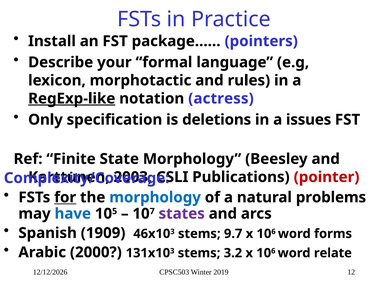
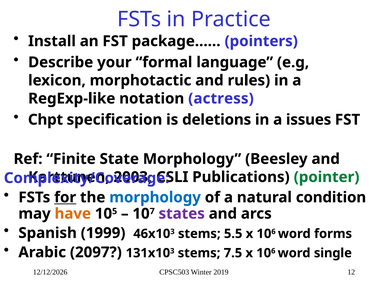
RegExp-like underline: present -> none
Only: Only -> Chpt
pointer colour: red -> green
problems: problems -> condition
have colour: blue -> orange
1909: 1909 -> 1999
9.7: 9.7 -> 5.5
2000: 2000 -> 2097
3.2: 3.2 -> 7.5
relate: relate -> single
